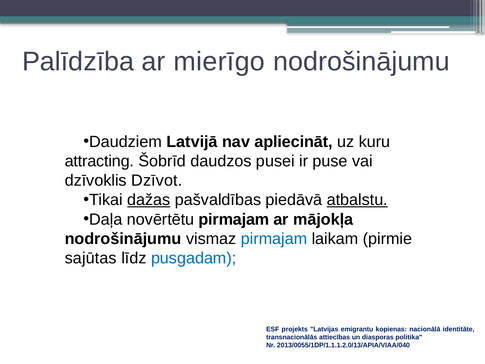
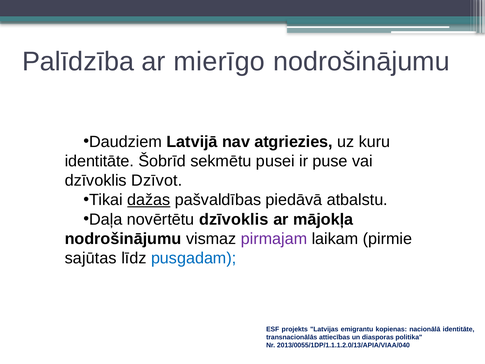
apliecināt: apliecināt -> atgriezies
attracting at (99, 161): attracting -> identitāte
daudzos: daudzos -> sekmētu
atbalstu underline: present -> none
novērtētu pirmajam: pirmajam -> dzīvoklis
pirmajam at (274, 239) colour: blue -> purple
